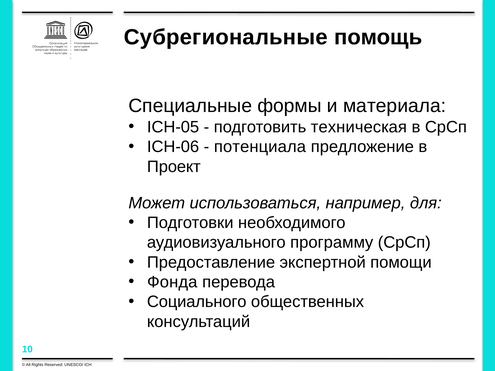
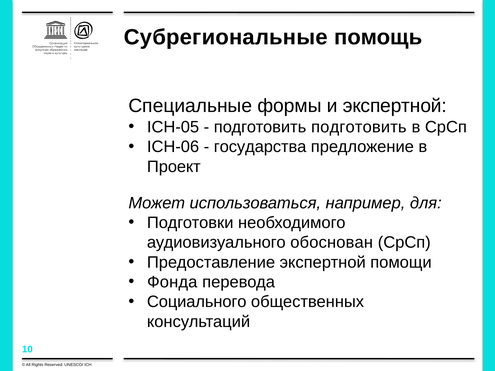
и материала: материала -> экспертной
подготовить техническая: техническая -> подготовить
потенциала: потенциала -> государства
программу: программу -> обоснован
